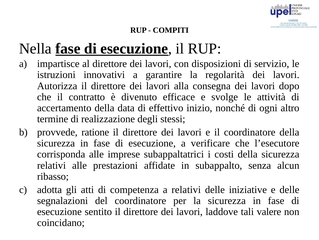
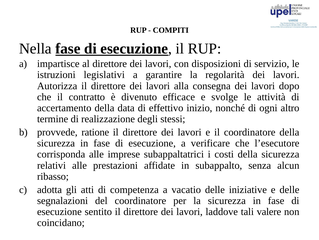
innovativi: innovativi -> legislativi
a relativi: relativi -> vacatio
